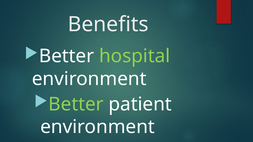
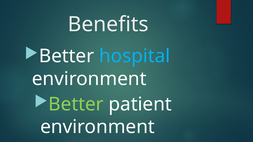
hospital colour: light green -> light blue
